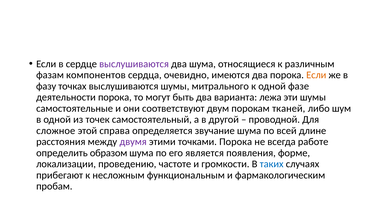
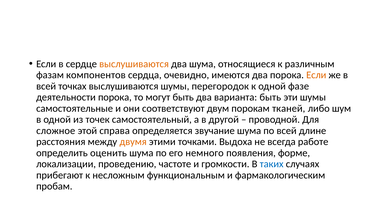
выслушиваются at (134, 64) colour: purple -> orange
фазу at (46, 86): фазу -> всей
митрального: митрального -> перегородок
варианта лежа: лежа -> быть
двумя colour: purple -> orange
точками Порока: Порока -> Выдоха
образом: образом -> оценить
является: является -> немного
